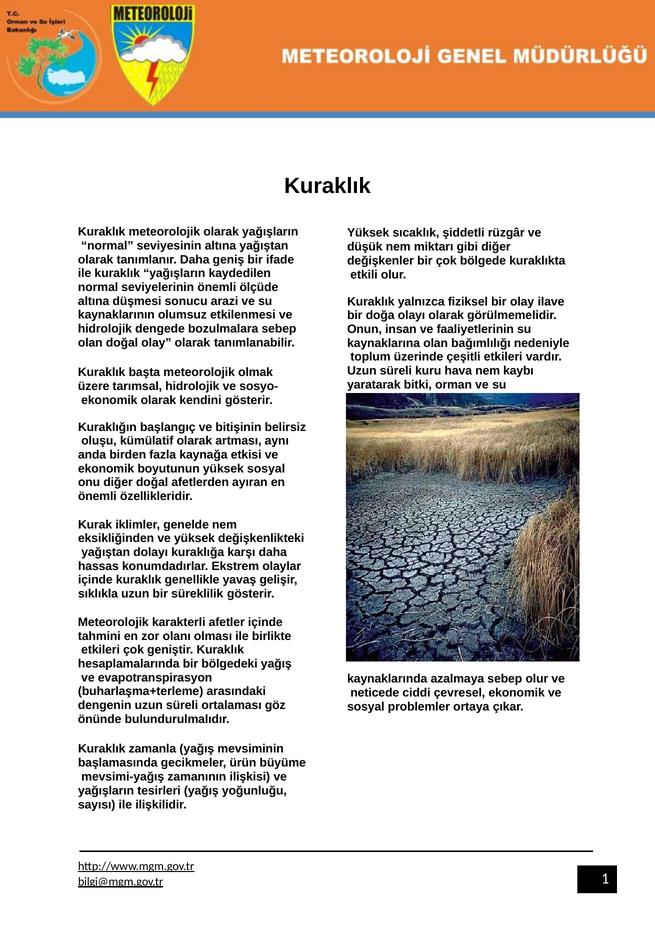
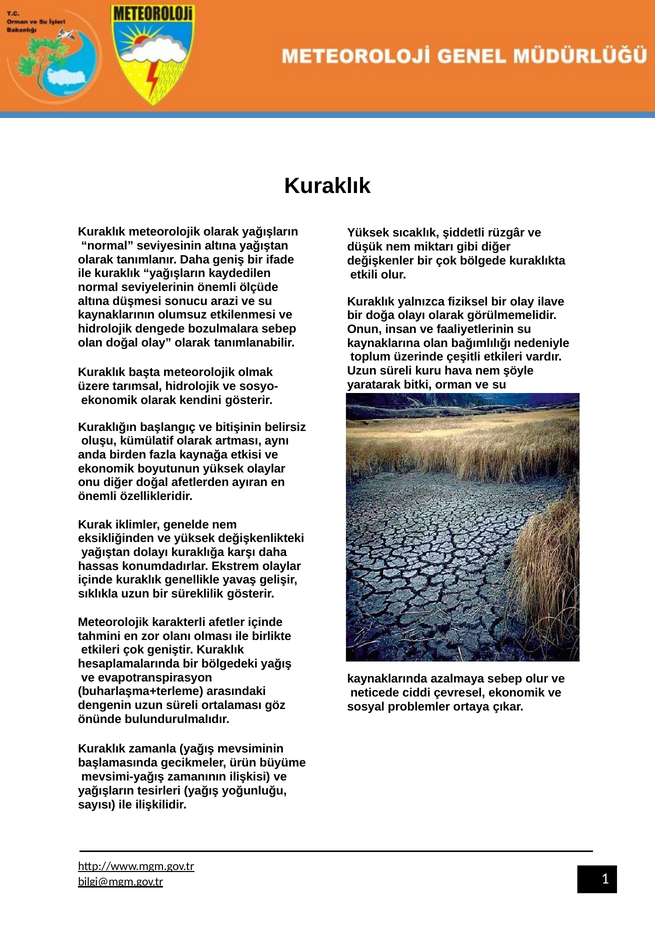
kaybı: kaybı -> şöyle
yüksek sosyal: sosyal -> olaylar
